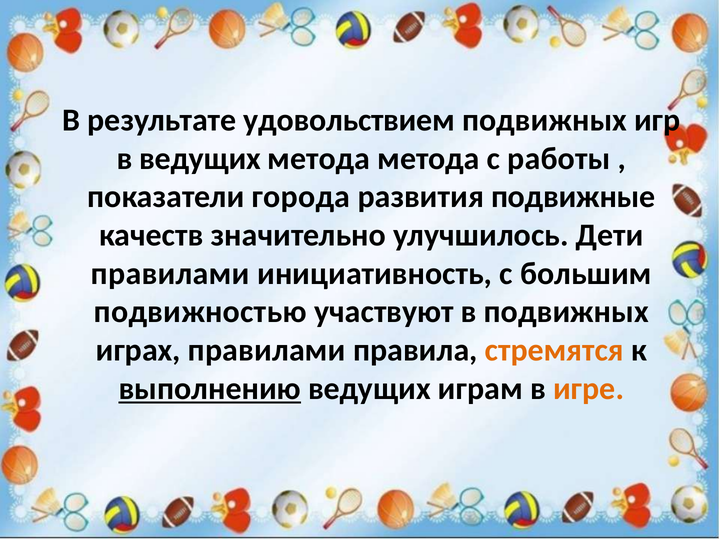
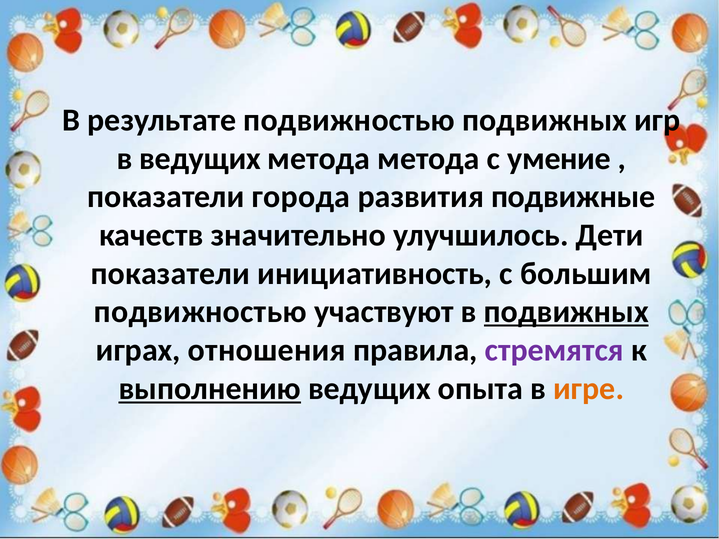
результате удовольствием: удовольствием -> подвижностью
работы: работы -> умение
правилами at (170, 274): правилами -> показатели
подвижных at (566, 312) underline: none -> present
играх правилами: правилами -> отношения
стремятся colour: orange -> purple
играм: играм -> опыта
